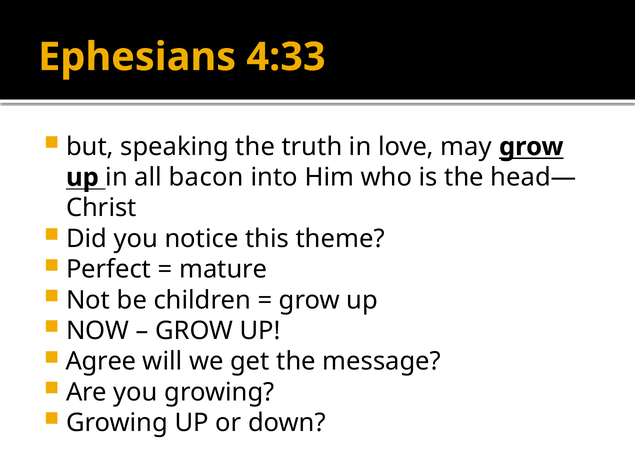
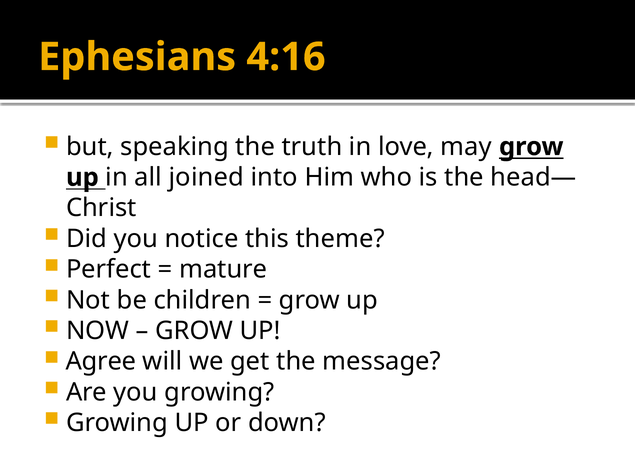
4:33: 4:33 -> 4:16
bacon: bacon -> joined
